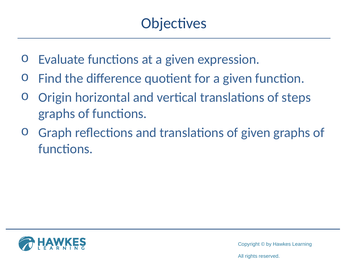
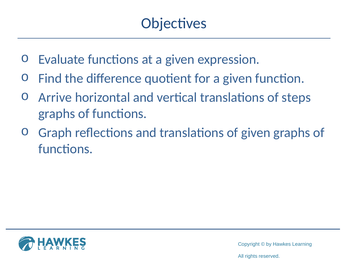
Origin: Origin -> Arrive
